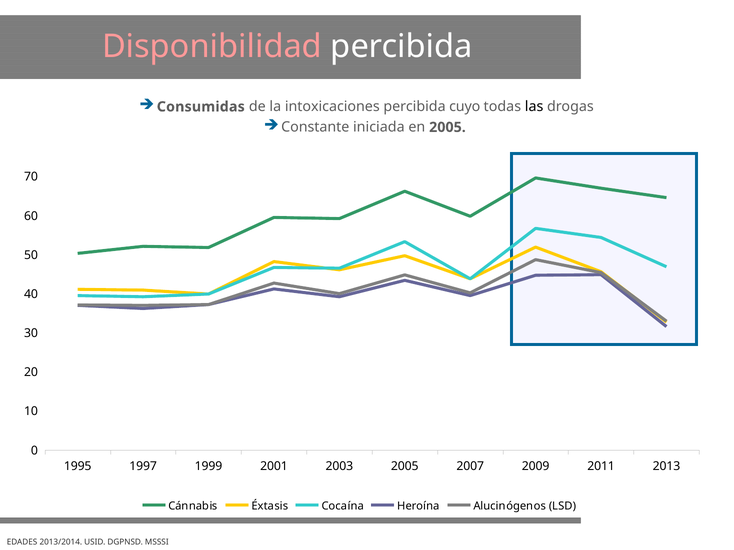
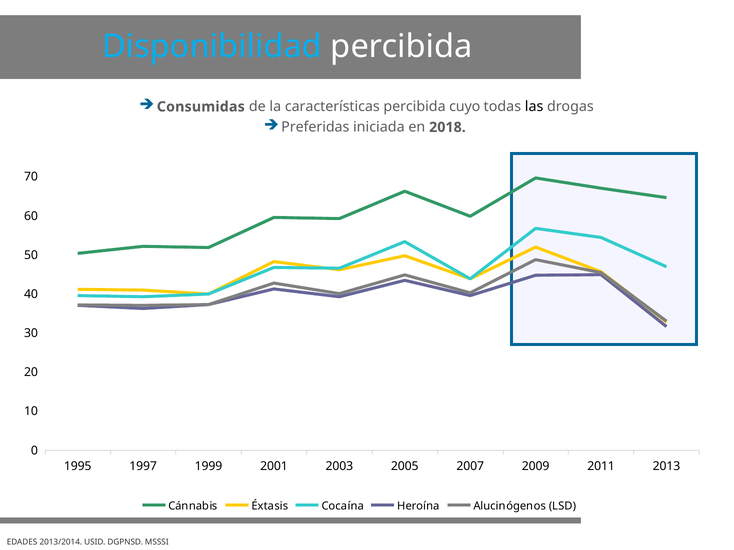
Disponibilidad colour: pink -> light blue
intoxicaciones: intoxicaciones -> características
Constante: Constante -> Preferidas
en 2005: 2005 -> 2018
